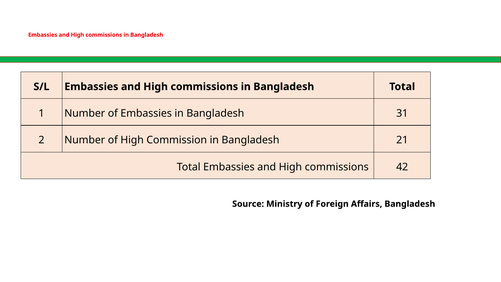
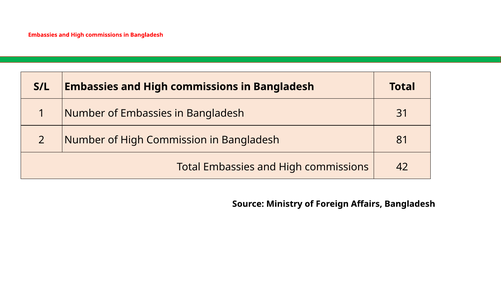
21: 21 -> 81
